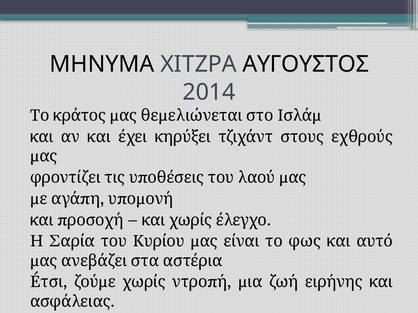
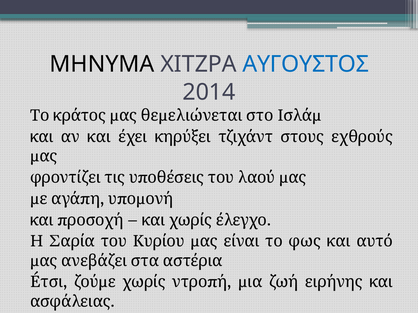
ΑΥΓΟΥΣΤΟΣ colour: black -> blue
